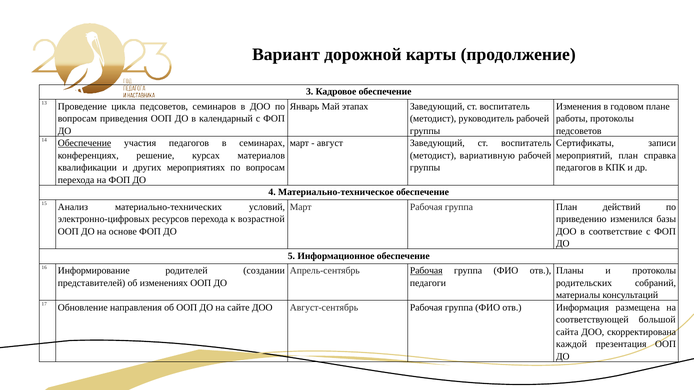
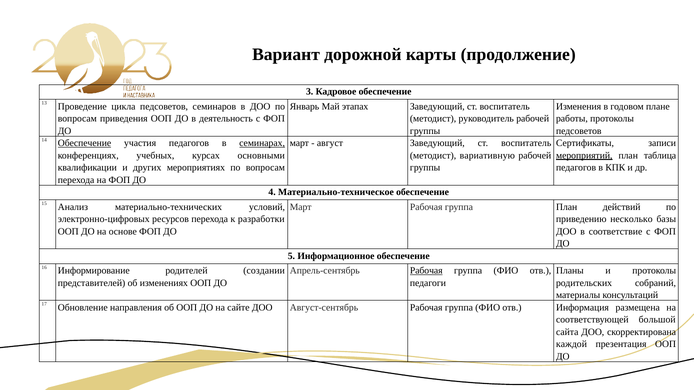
календарный: календарный -> деятельность
семинарах underline: none -> present
решение: решение -> учебных
материалов: материалов -> основными
мероприятий underline: none -> present
справка: справка -> таблица
возрастной: возрастной -> разработки
изменился: изменился -> несколько
